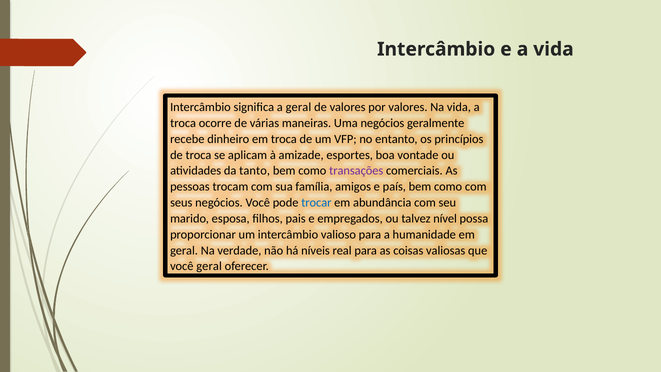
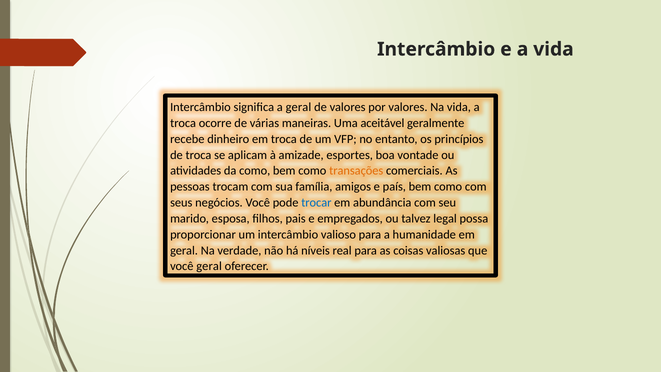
Uma negócios: negócios -> aceitável
da tanto: tanto -> como
transações colour: purple -> orange
nível: nível -> legal
